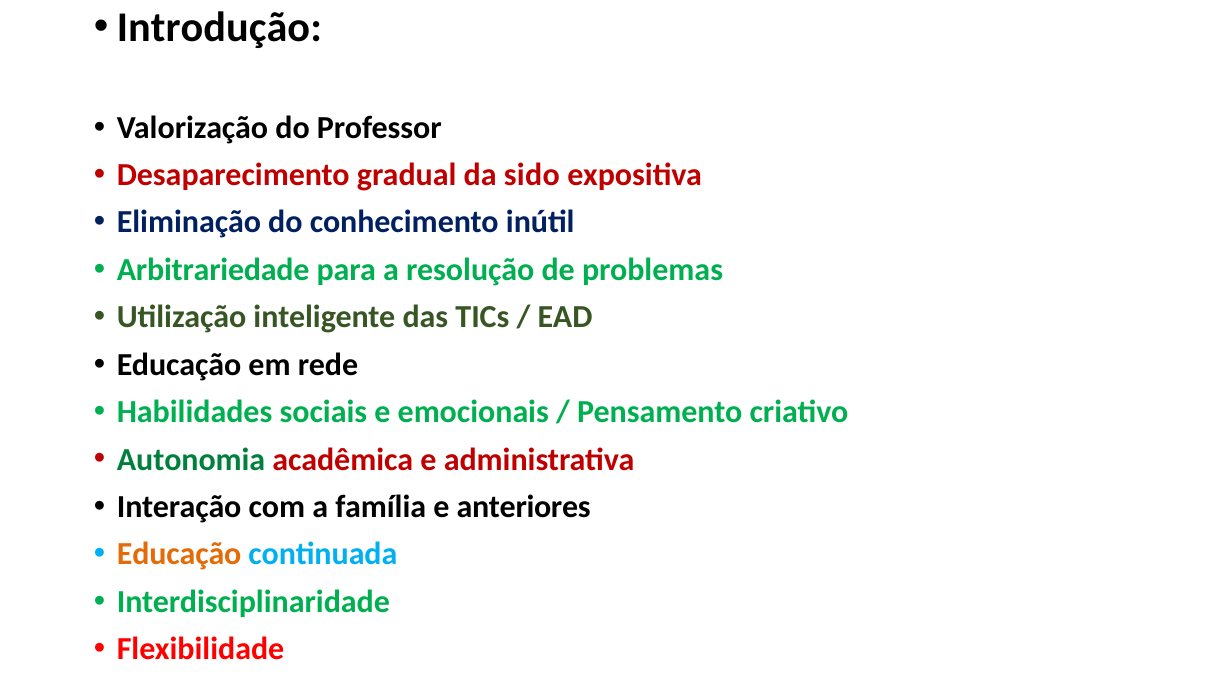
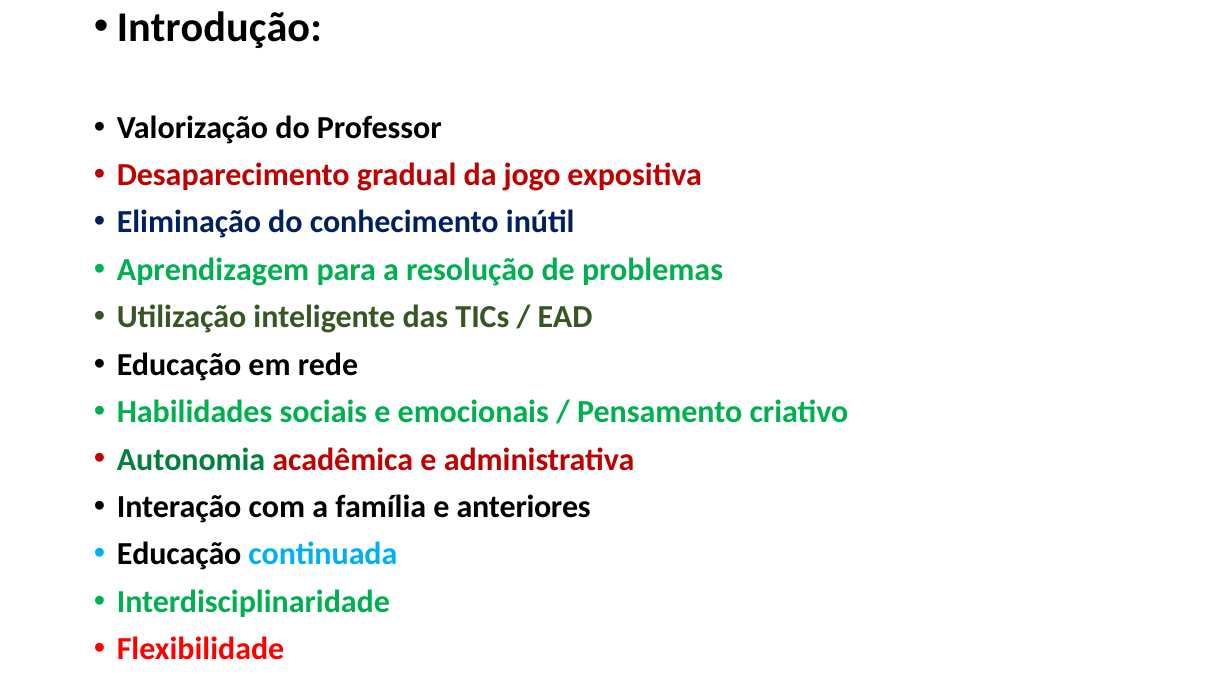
sido: sido -> jogo
Arbitrariedade: Arbitrariedade -> Aprendizagem
Educação at (179, 554) colour: orange -> black
